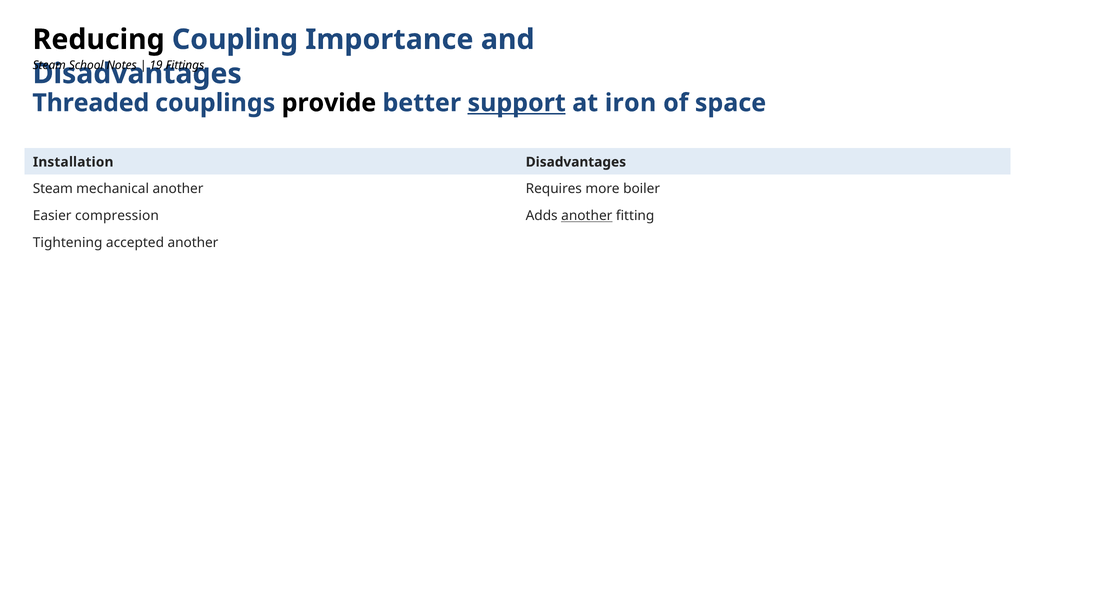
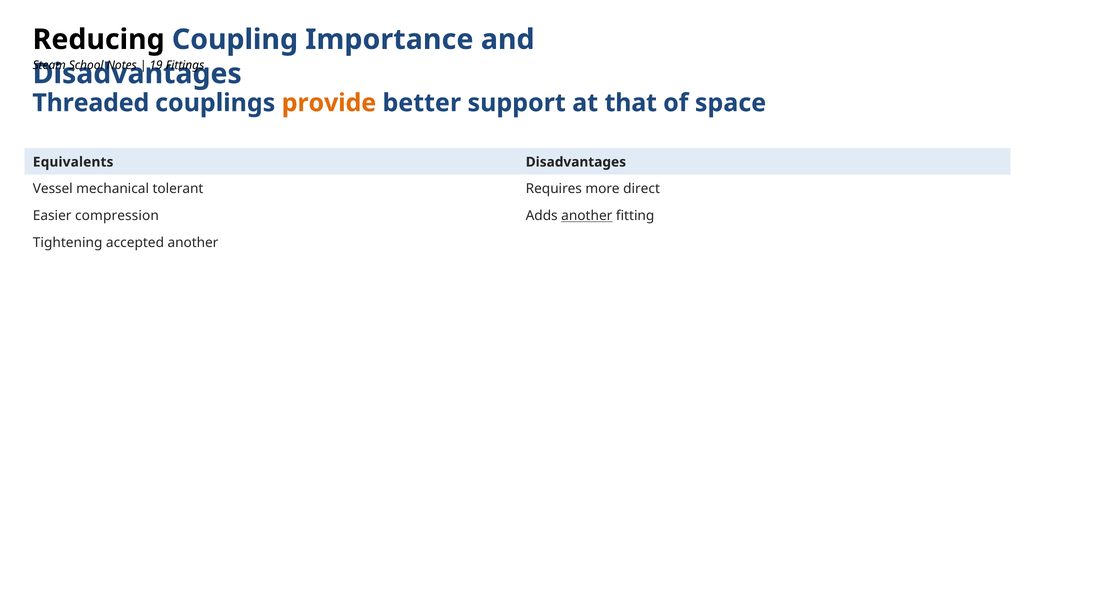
provide colour: black -> orange
support underline: present -> none
iron: iron -> that
Installation: Installation -> Equivalents
Steam at (53, 189): Steam -> Vessel
mechanical another: another -> tolerant
boiler: boiler -> direct
